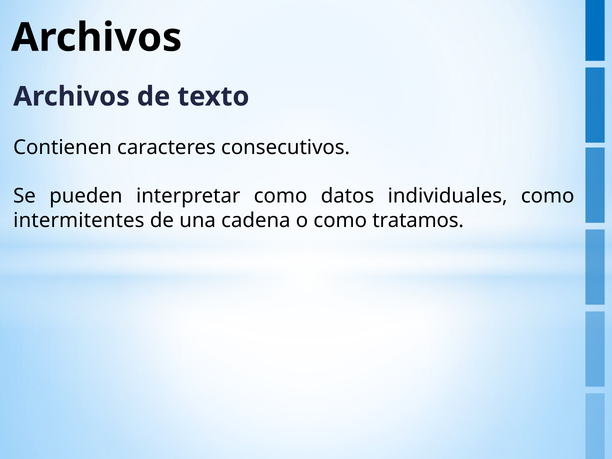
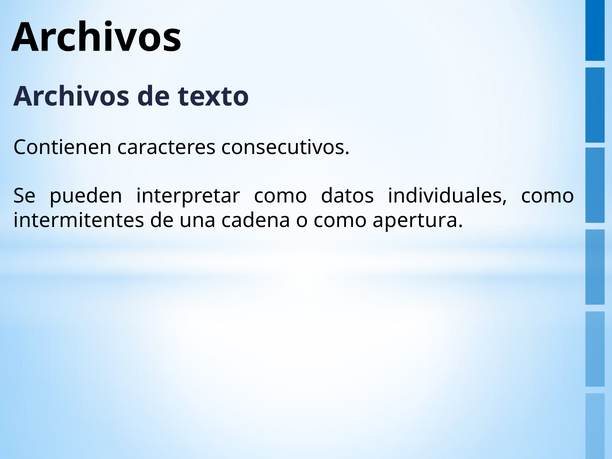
tratamos: tratamos -> apertura
